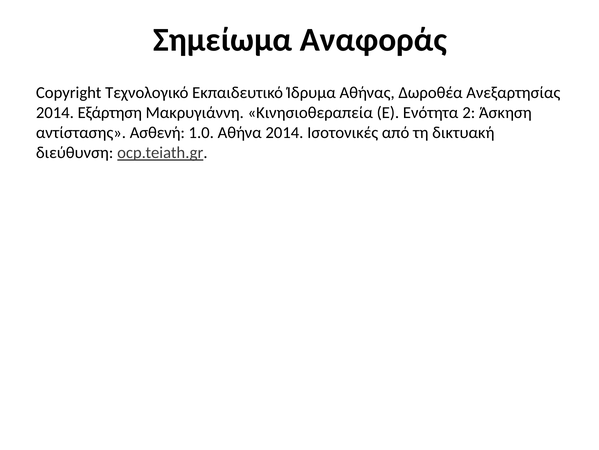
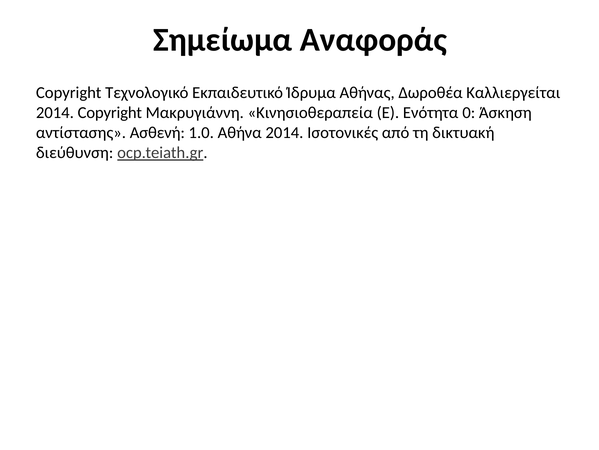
Ανεξαρτησίας: Ανεξαρτησίας -> Καλλιεργείται
2014 Εξάρτηση: Εξάρτηση -> Copyright
2: 2 -> 0
